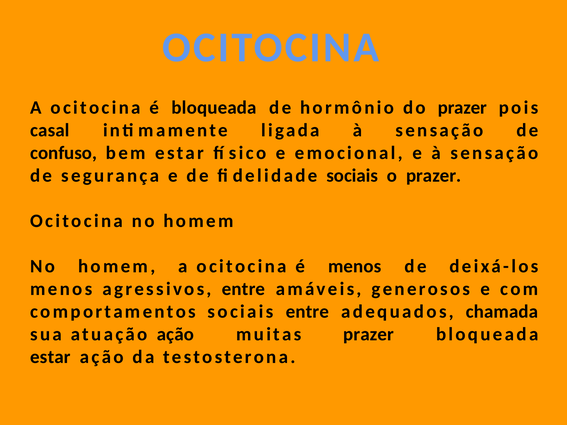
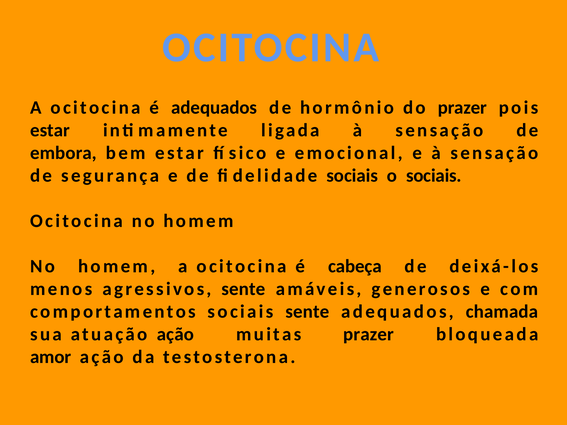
é bloqueada: bloqueada -> adequados
casal at (50, 130): casal -> estar
confuso: confuso -> embora
o prazer: prazer -> sociais
é menos: menos -> cabeça
agressivos entre: entre -> sente
sociais entre: entre -> sente
estar at (50, 357): estar -> amor
